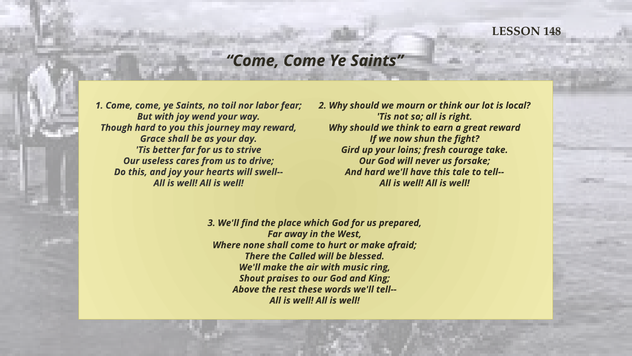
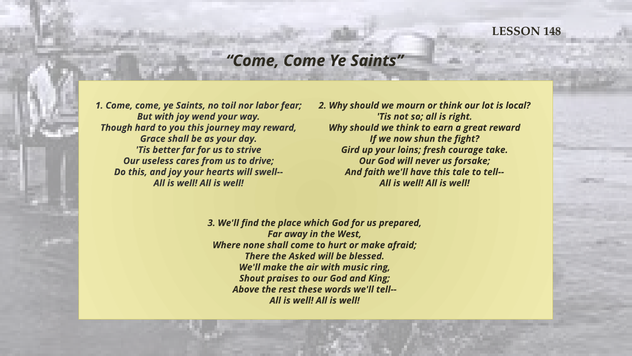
And hard: hard -> faith
Called: Called -> Asked
